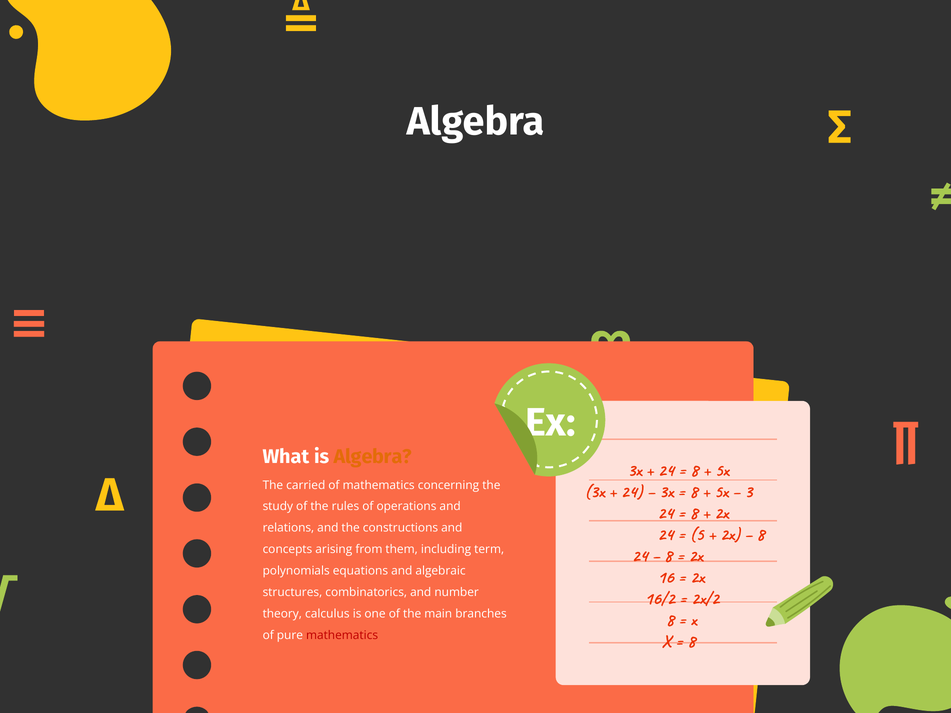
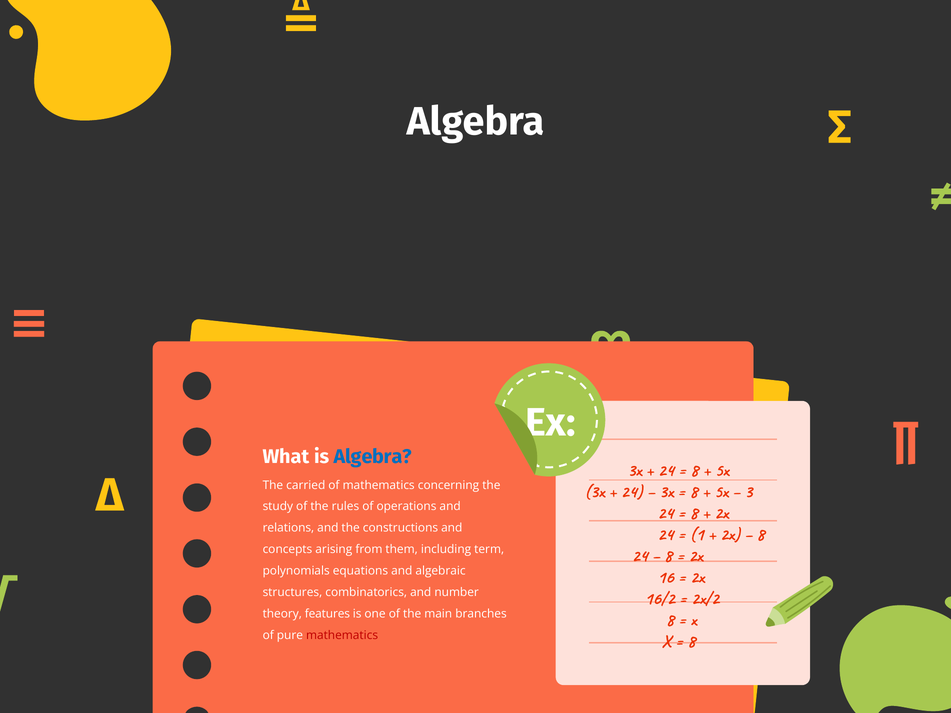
Algebra at (373, 457) colour: orange -> blue
5: 5 -> 1
calculus: calculus -> features
